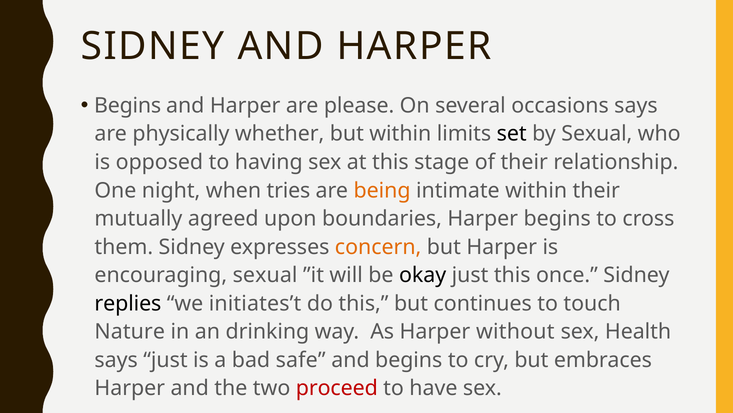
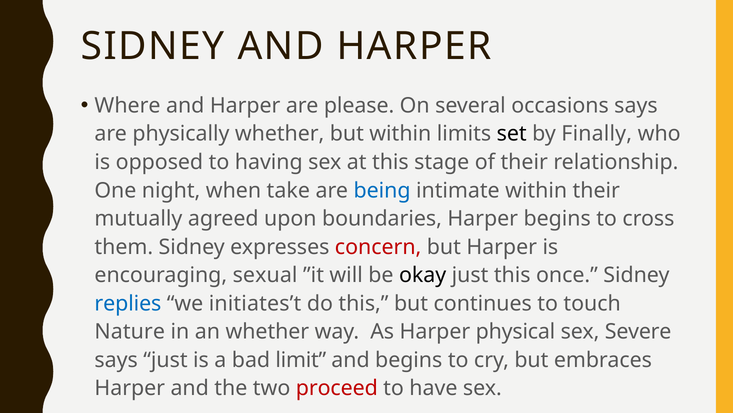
Begins at (128, 105): Begins -> Where
by Sexual: Sexual -> Finally
tries: tries -> take
being colour: orange -> blue
concern colour: orange -> red
replies colour: black -> blue
an drinking: drinking -> whether
without: without -> physical
Health: Health -> Severe
safe: safe -> limit
